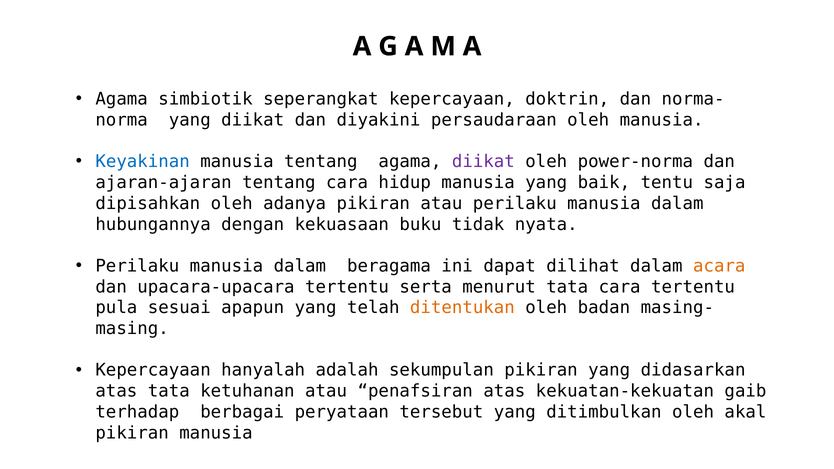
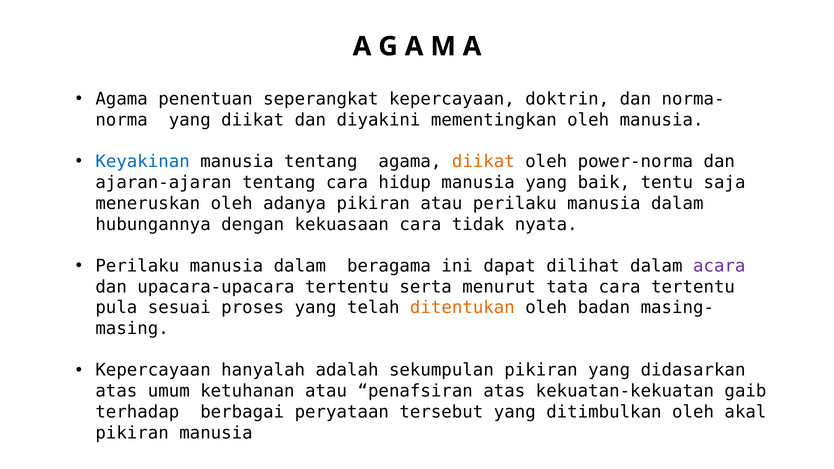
simbiotik: simbiotik -> penentuan
persaudaraan: persaudaraan -> mementingkan
diikat at (483, 162) colour: purple -> orange
dipisahkan: dipisahkan -> meneruskan
kekuasaan buku: buku -> cara
acara colour: orange -> purple
apapun: apapun -> proses
atas tata: tata -> umum
